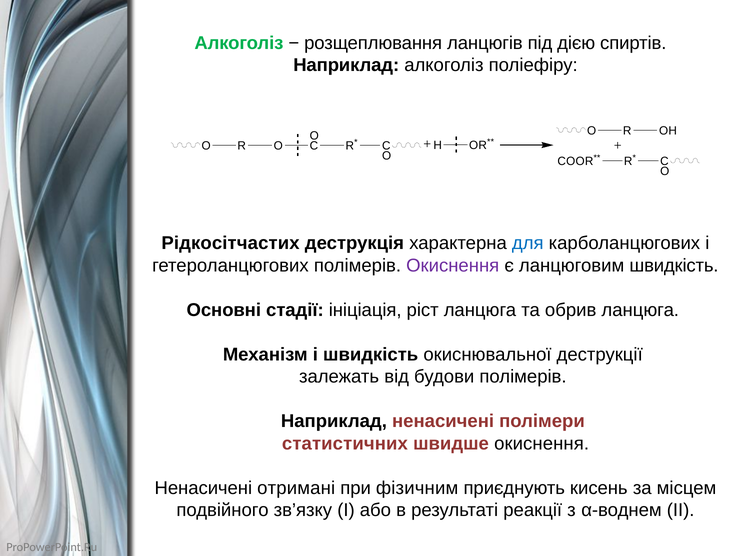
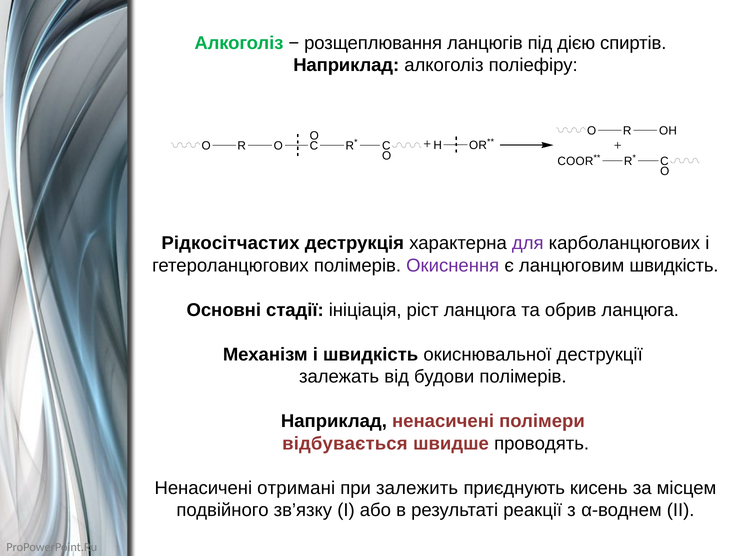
для colour: blue -> purple
статистичних: статистичних -> відбувається
швидше окиснення: окиснення -> проводять
фізичним: фізичним -> залежить
